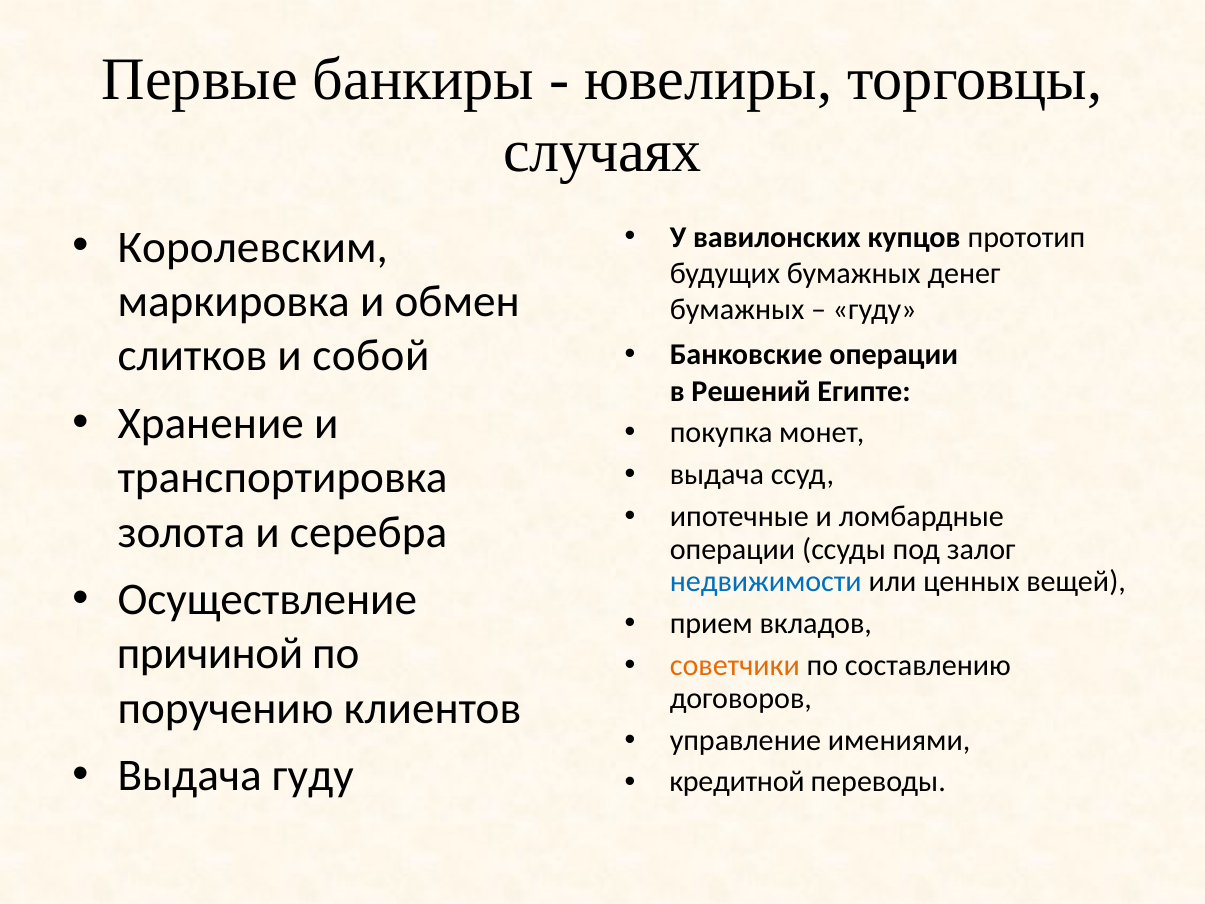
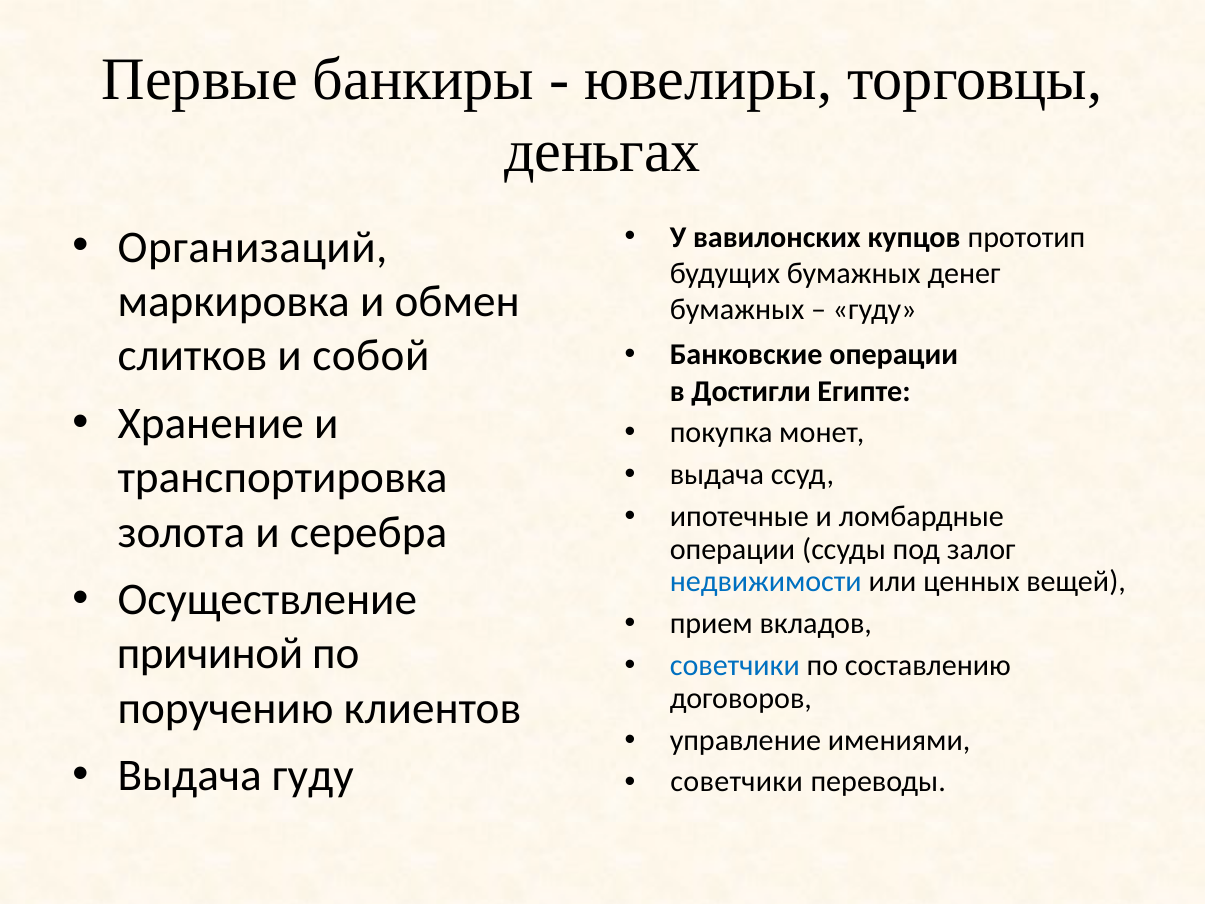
случаях: случаях -> деньгах
Королевским: Королевским -> Организаций
Решений: Решений -> Достигли
советчики at (735, 665) colour: orange -> blue
кредитной at (737, 782): кредитной -> советчики
